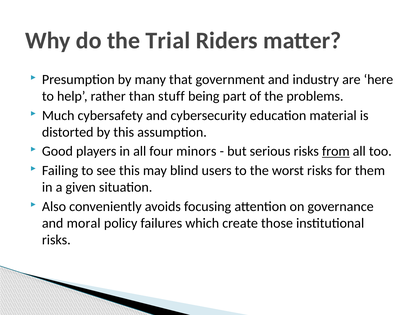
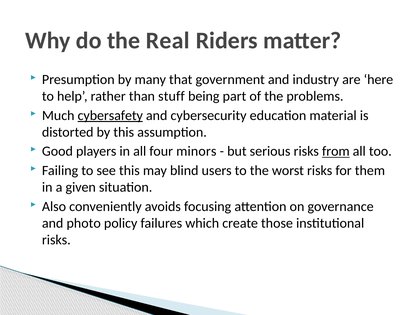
Trial: Trial -> Real
cybersafety underline: none -> present
moral: moral -> photo
